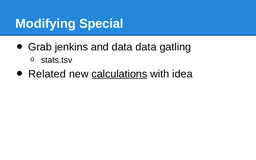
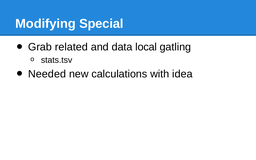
jenkins: jenkins -> related
data data: data -> local
Related: Related -> Needed
calculations underline: present -> none
